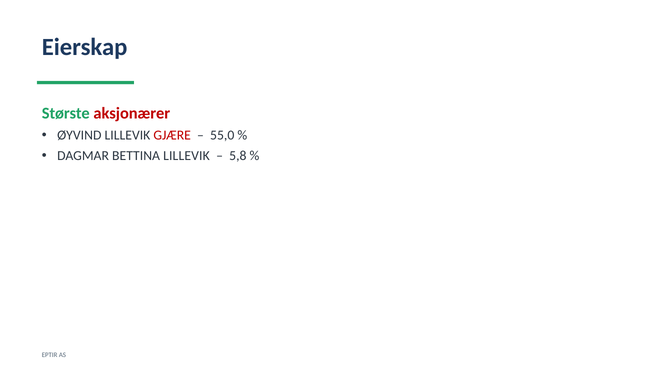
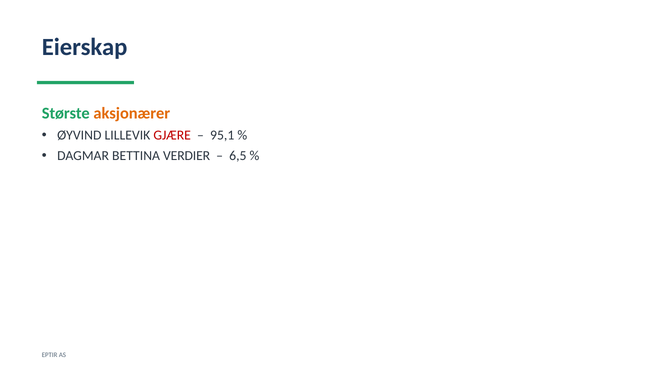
aksjonærer colour: red -> orange
55,0: 55,0 -> 95,1
BETTINA LILLEVIK: LILLEVIK -> VERDIER
5,8: 5,8 -> 6,5
